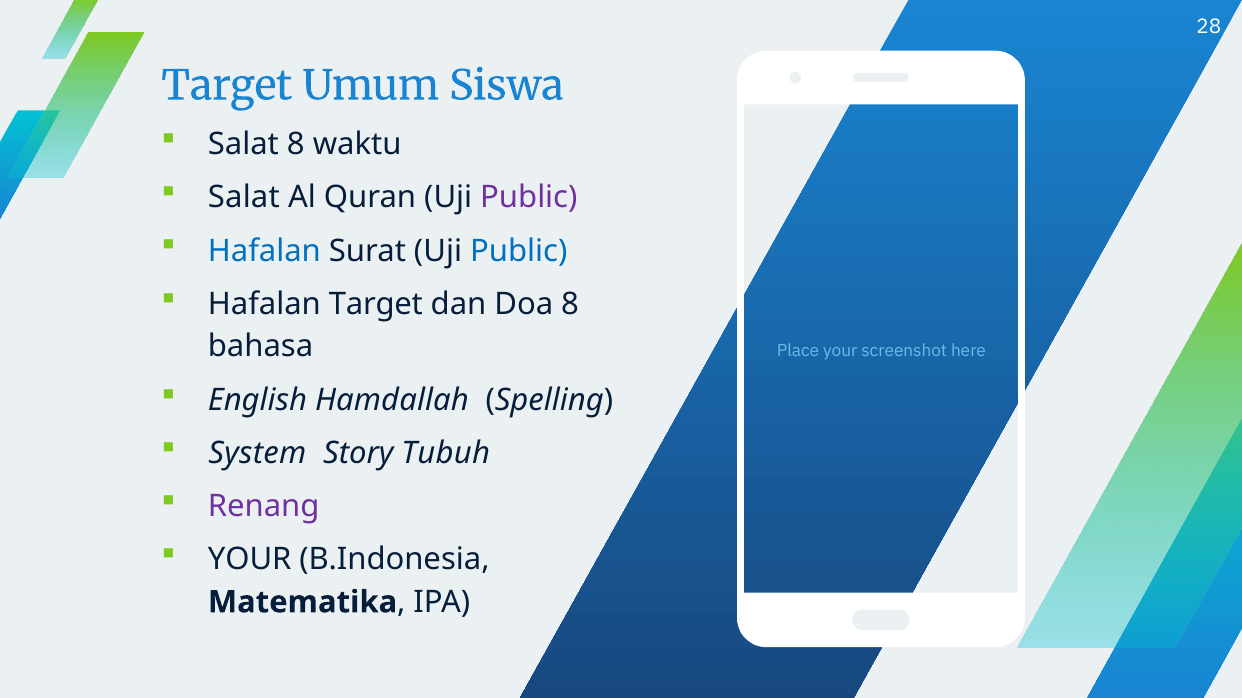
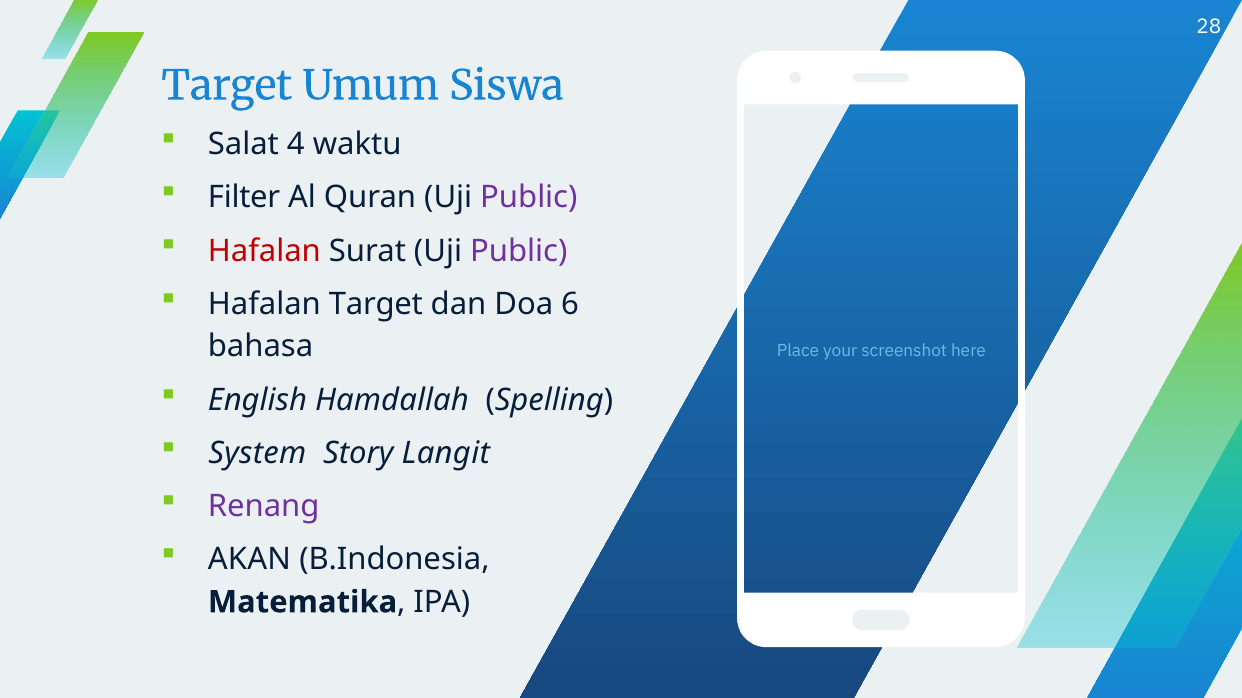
Salat 8: 8 -> 4
Salat at (244, 198): Salat -> Filter
Hafalan at (264, 251) colour: blue -> red
Public at (519, 251) colour: blue -> purple
Doa 8: 8 -> 6
Tubuh: Tubuh -> Langit
YOUR at (250, 560): YOUR -> AKAN
